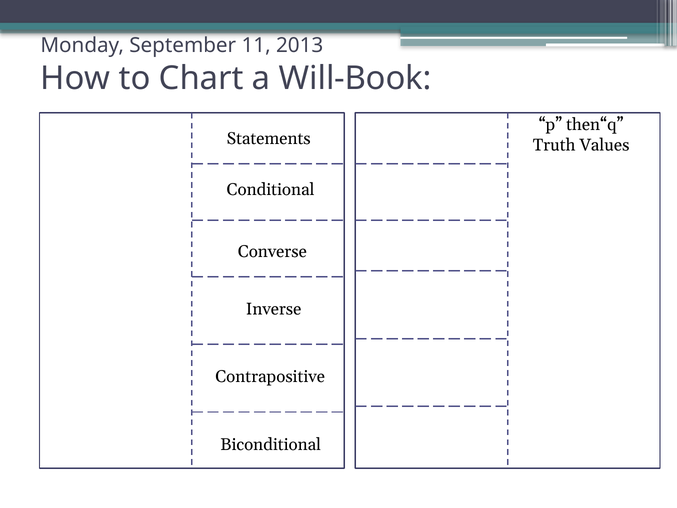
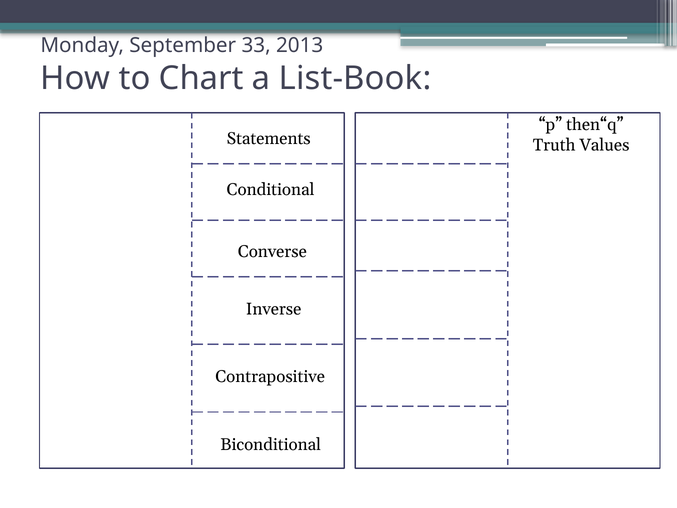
11: 11 -> 33
Will-Book: Will-Book -> List-Book
